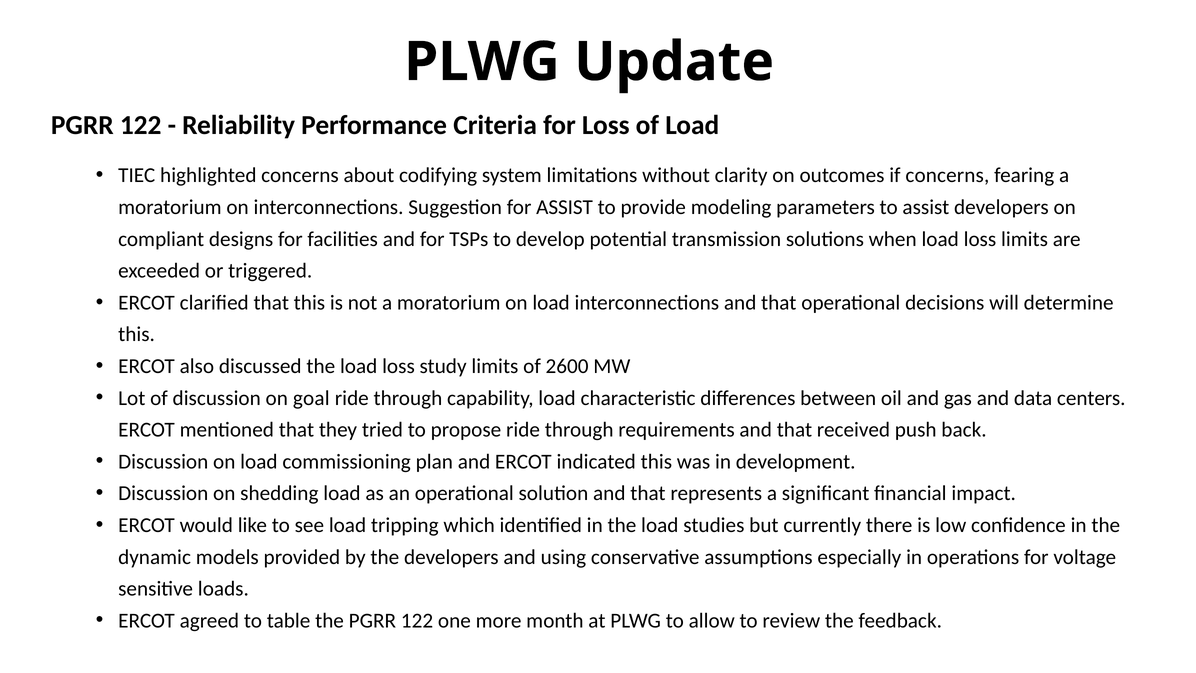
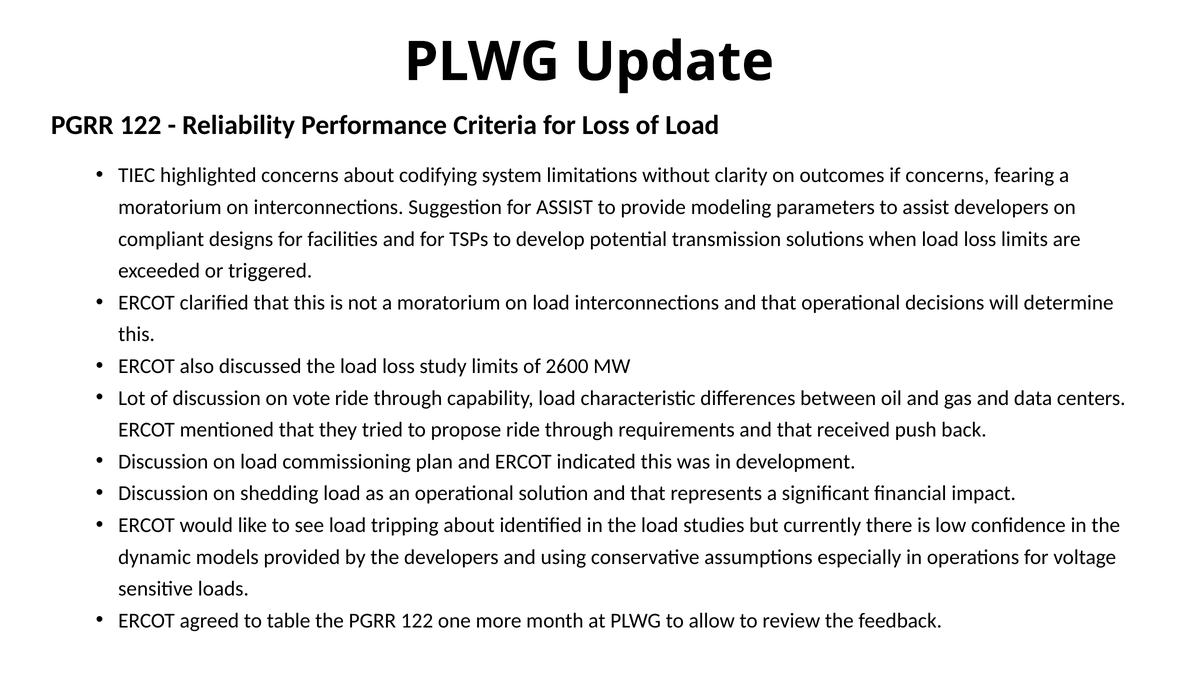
goal: goal -> vote
tripping which: which -> about
